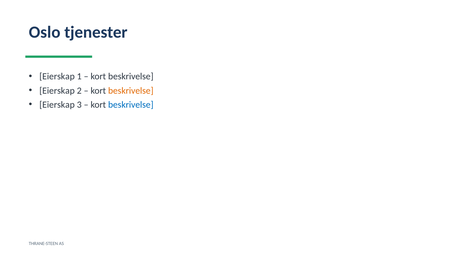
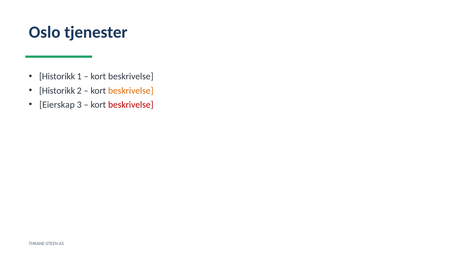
Eierskap at (57, 77): Eierskap -> Historikk
Eierskap at (57, 91): Eierskap -> Historikk
beskrivelse at (131, 105) colour: blue -> red
